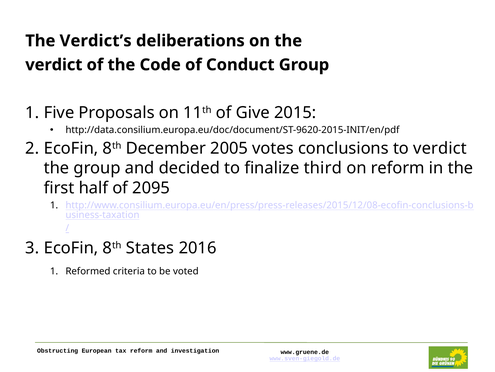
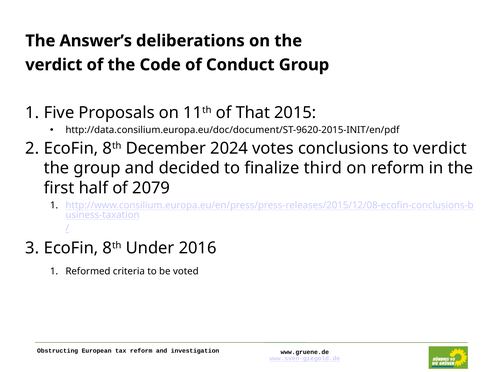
Verdict’s: Verdict’s -> Answer’s
Give: Give -> That
2005: 2005 -> 2024
2095: 2095 -> 2079
States: States -> Under
